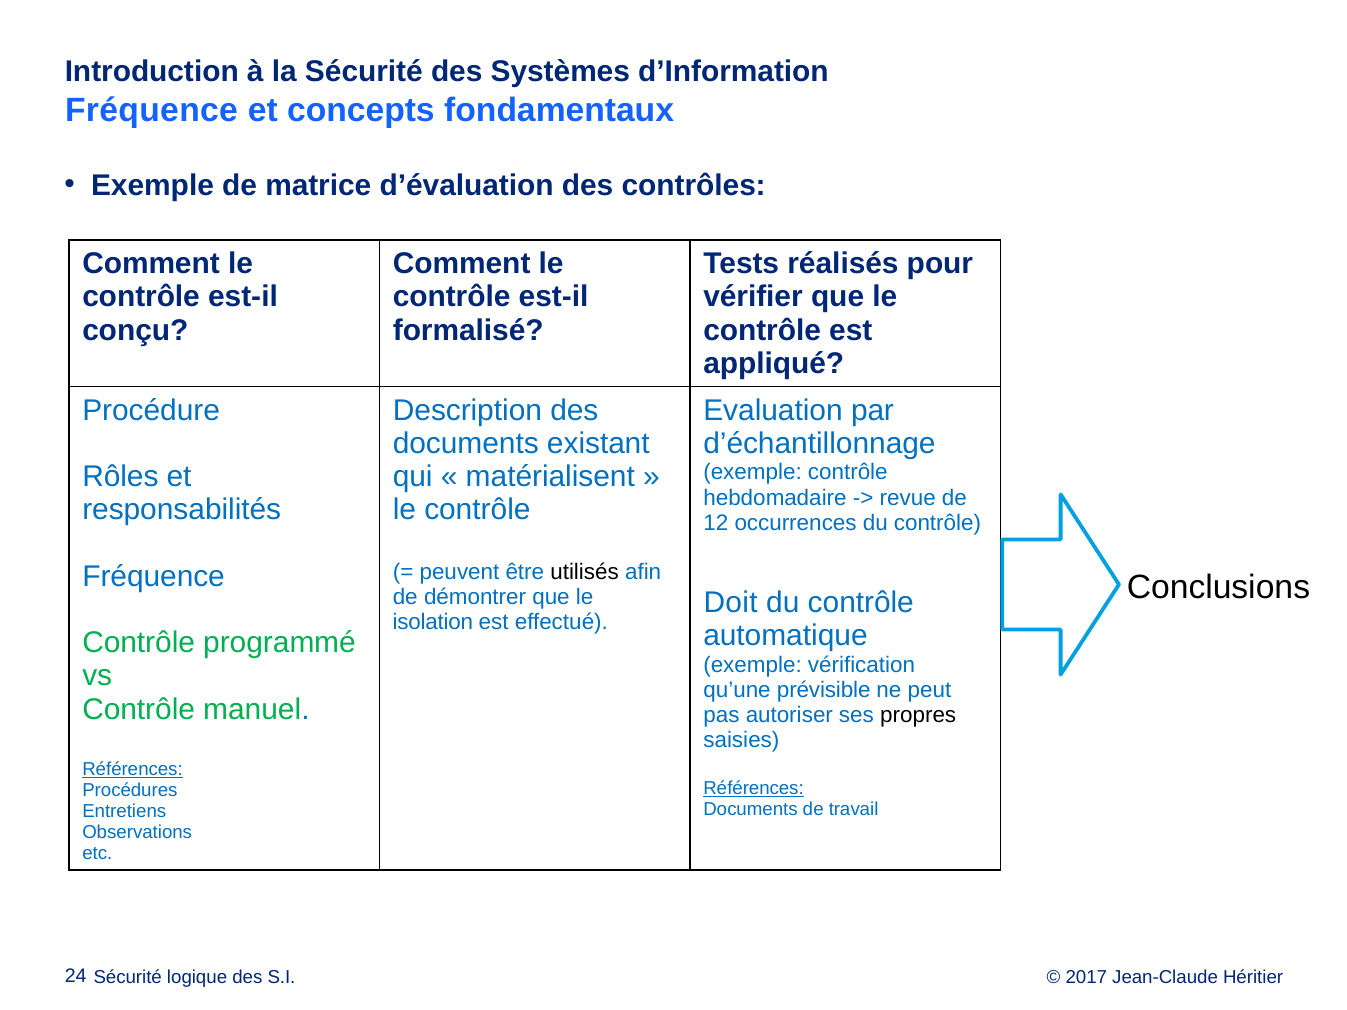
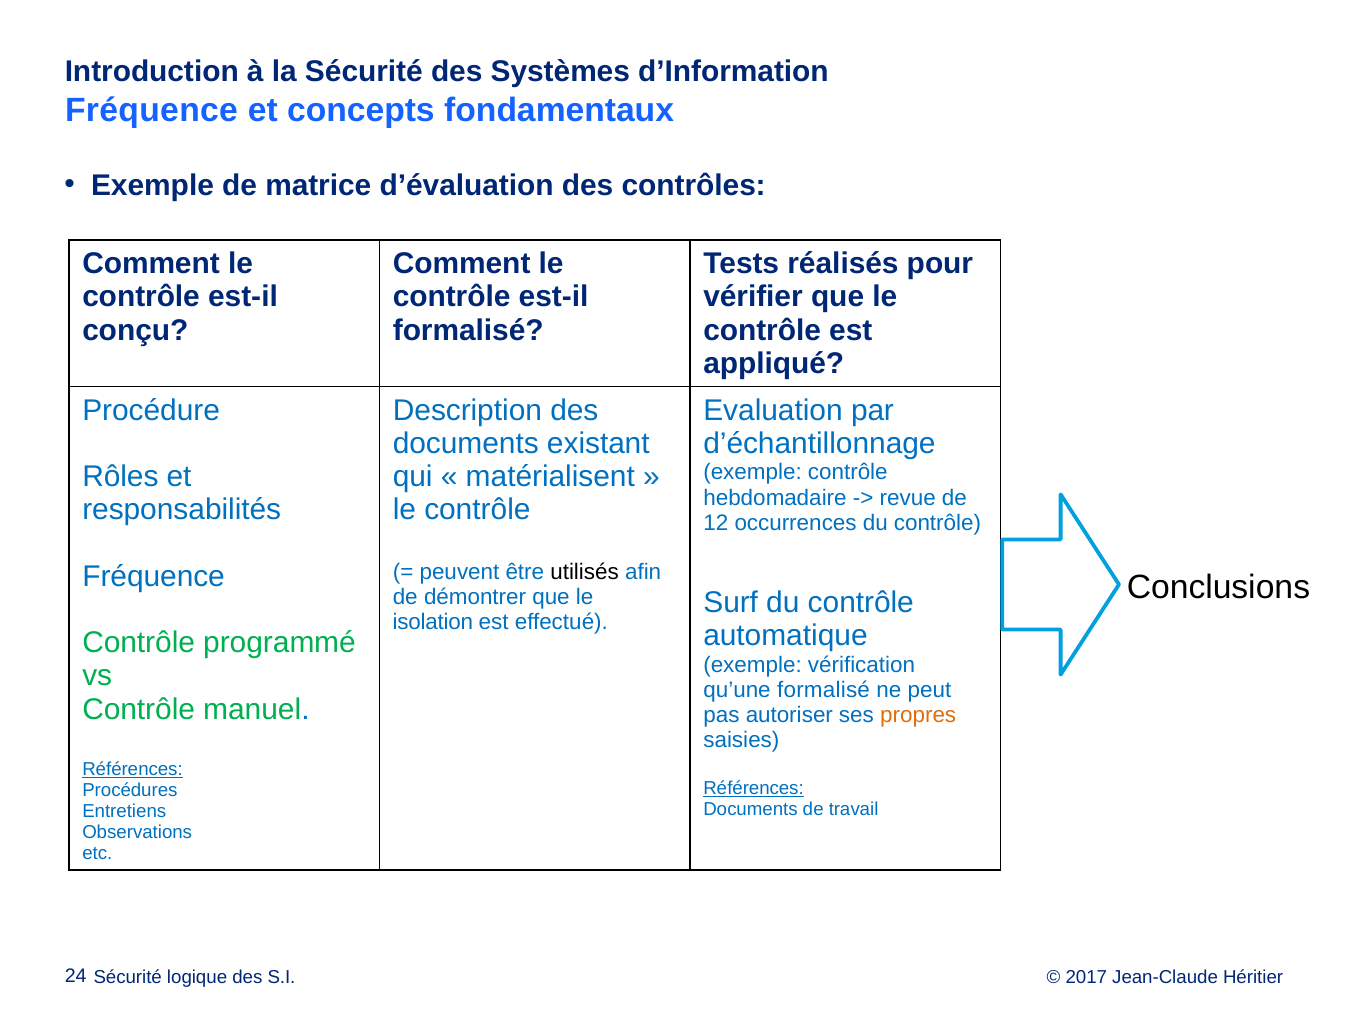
Doit: Doit -> Surf
qu’une prévisible: prévisible -> formalisé
propres colour: black -> orange
